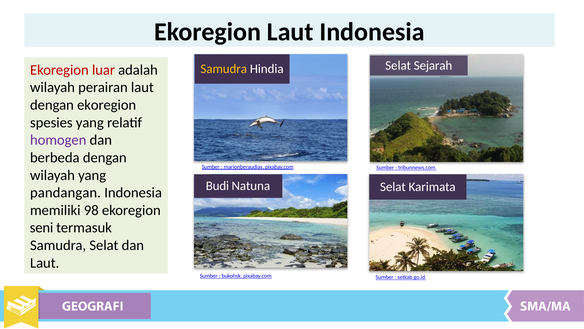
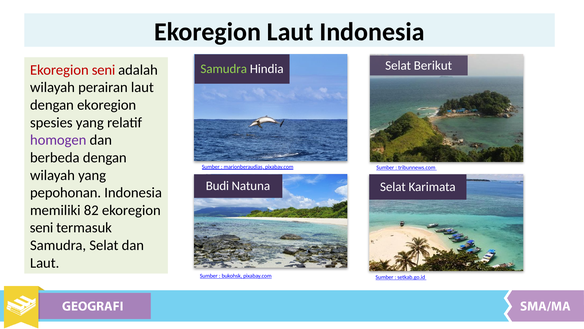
Sejarah: Sejarah -> Berikut
Samudra at (224, 69) colour: yellow -> light green
luar at (103, 70): luar -> seni
pandangan: pandangan -> pepohonan
98: 98 -> 82
